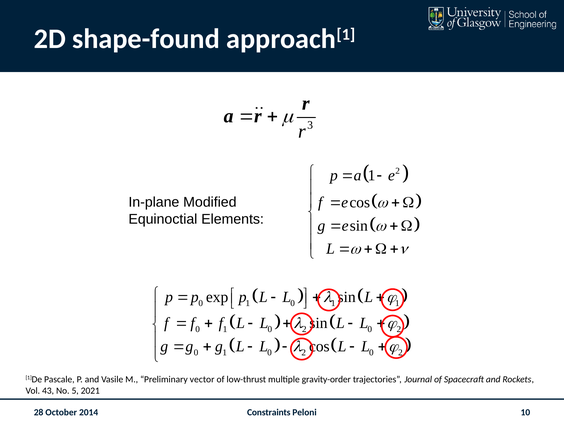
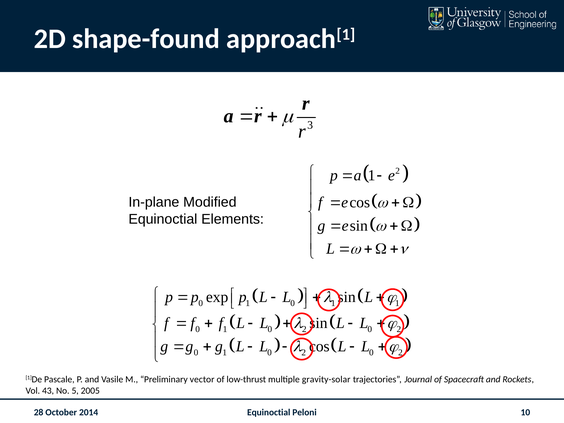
gravity-order: gravity-order -> gravity-solar
2021: 2021 -> 2005
2014 Constraints: Constraints -> Equinoctial
